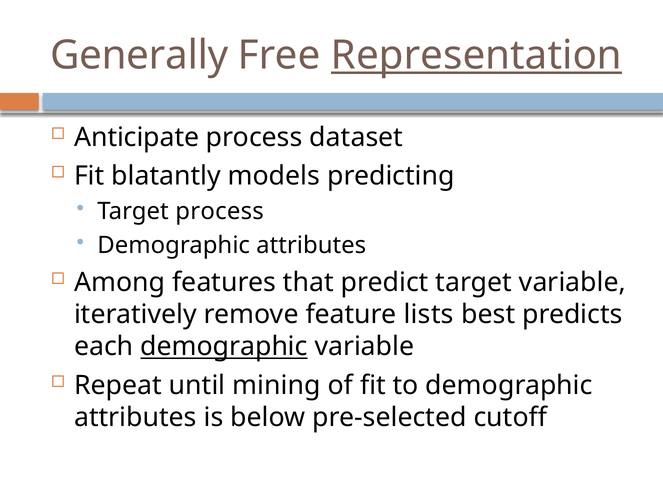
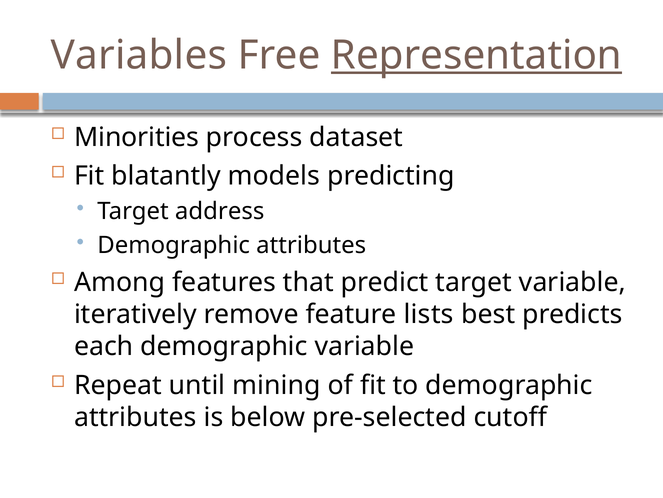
Generally: Generally -> Variables
Anticipate: Anticipate -> Minorities
Target process: process -> address
demographic at (224, 346) underline: present -> none
